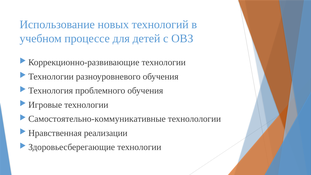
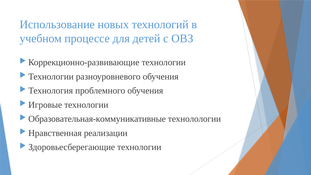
Самостоятельно-коммуникативные: Самостоятельно-коммуникативные -> Образовательная-коммуникативные
